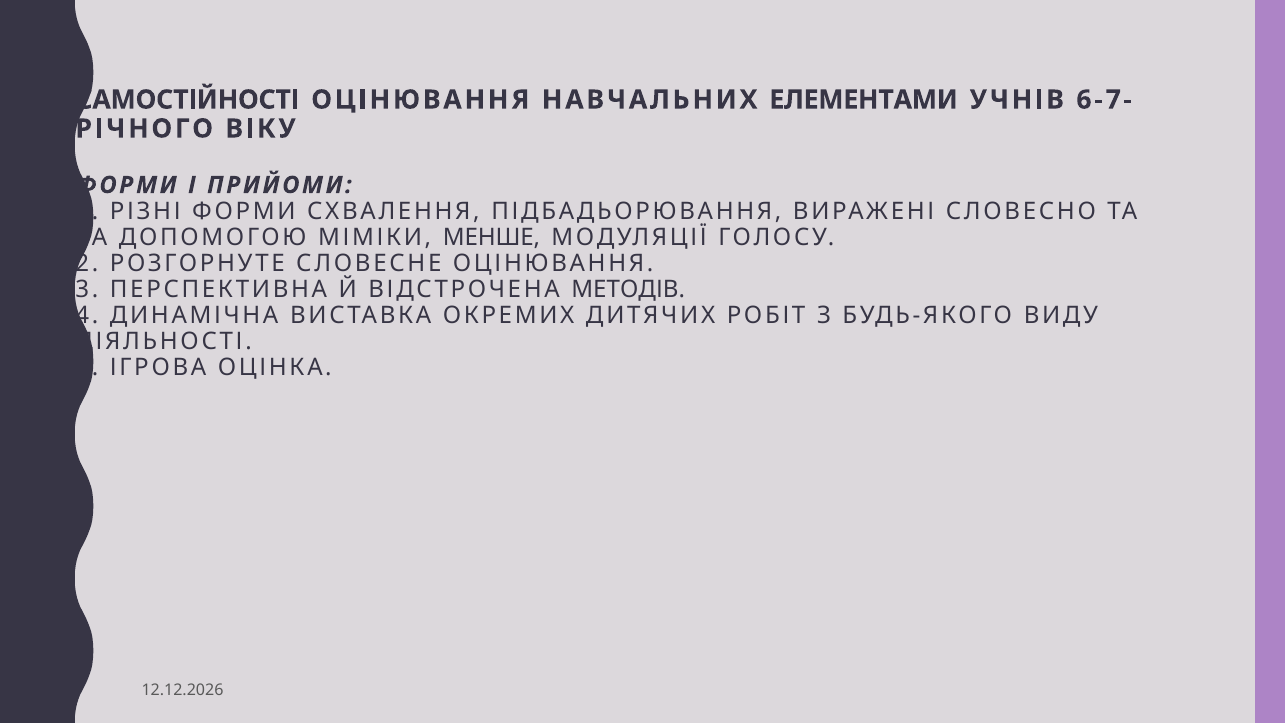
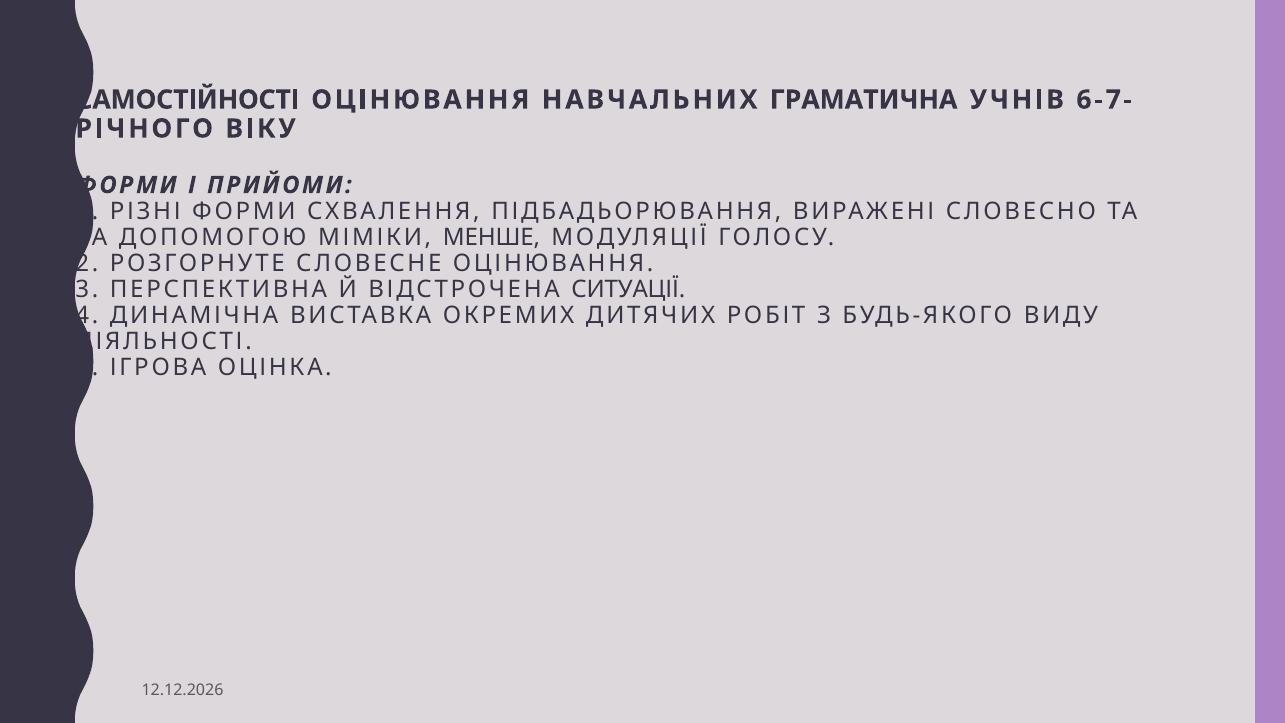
ЕЛЕМЕНТАМИ: ЕЛЕМЕНТАМИ -> ГРАМАТИЧНА
МЕТОДІВ: МЕТОДІВ -> СИТУАЦІЇ
